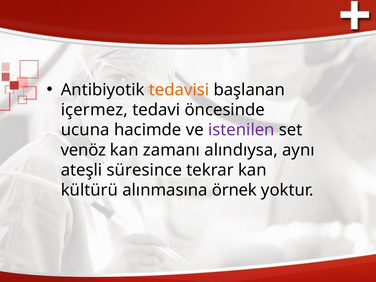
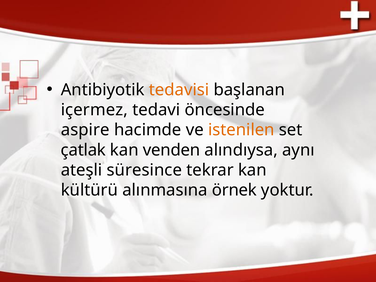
ucuna: ucuna -> aspire
istenilen colour: purple -> orange
venöz: venöz -> çatlak
zamanı: zamanı -> venden
